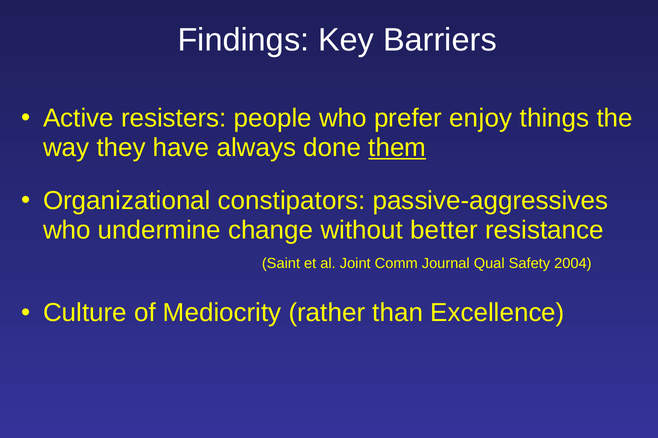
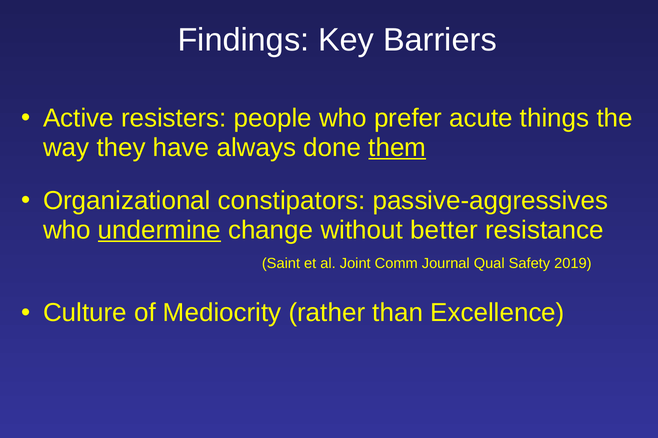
enjoy: enjoy -> acute
undermine underline: none -> present
2004: 2004 -> 2019
